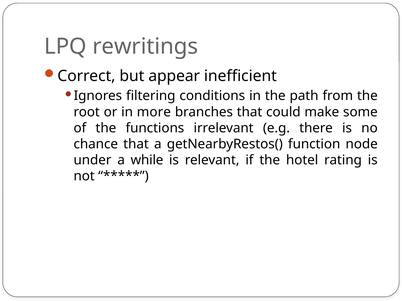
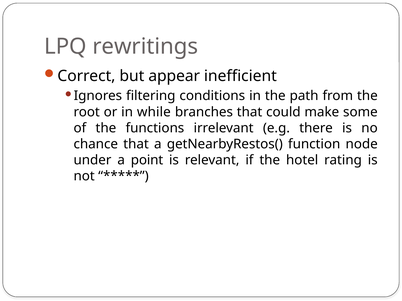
more: more -> while
while: while -> point
